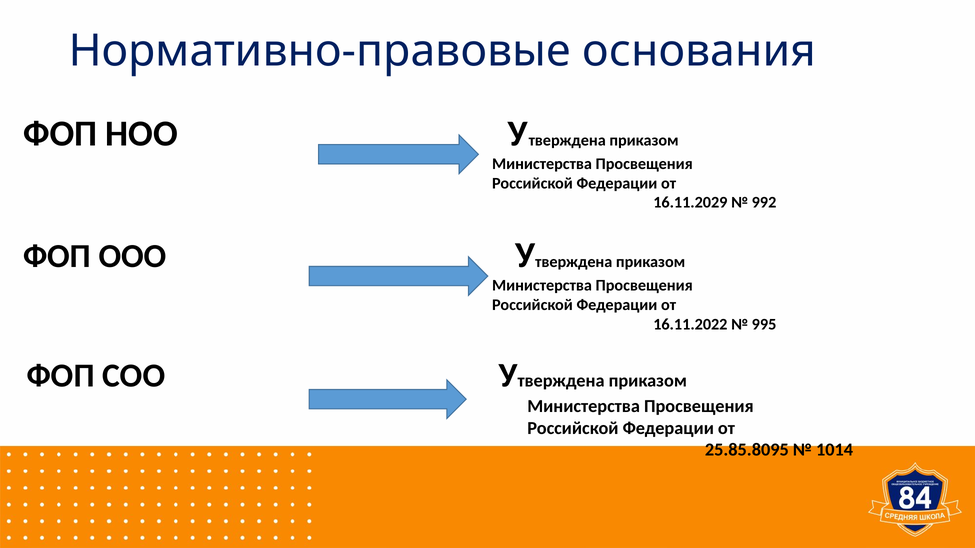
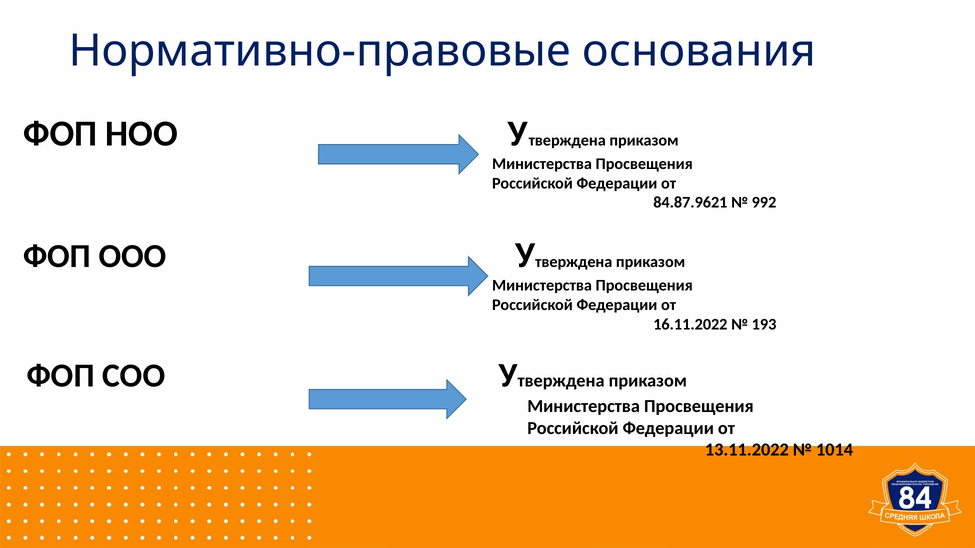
16.11.2029: 16.11.2029 -> 84.87.9621
995: 995 -> 193
25.85.8095: 25.85.8095 -> 13.11.2022
